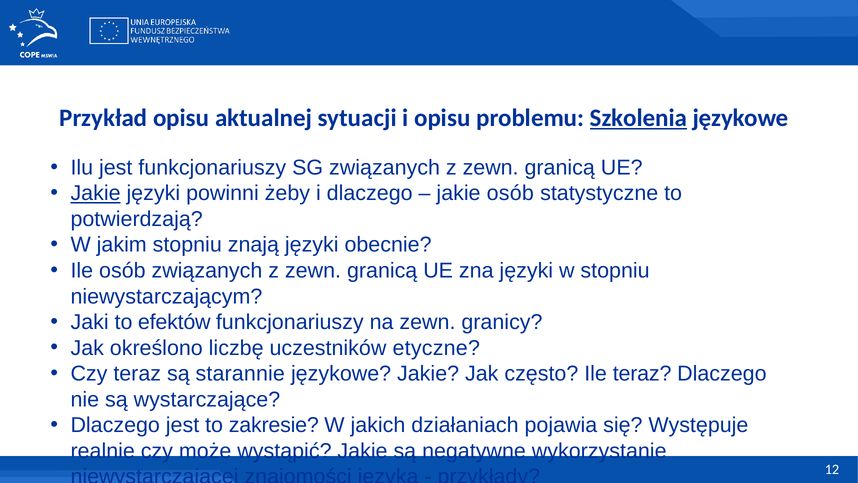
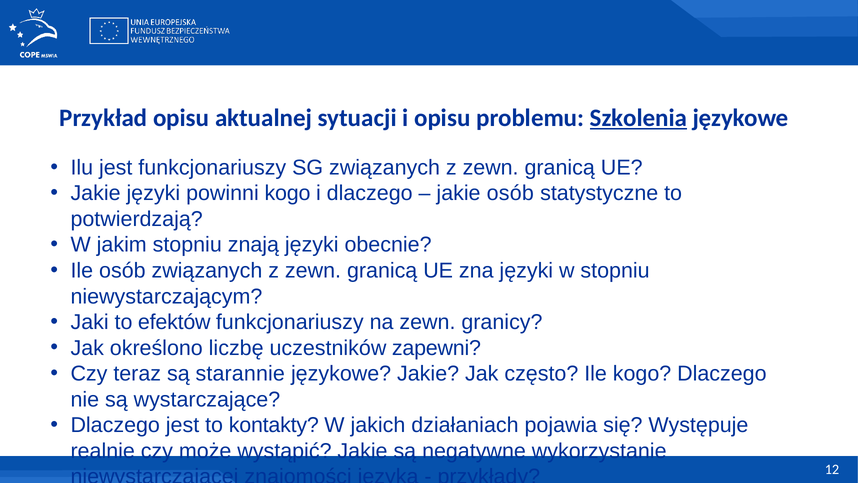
Jakie at (96, 193) underline: present -> none
powinni żeby: żeby -> kogo
etyczne: etyczne -> zapewni
Ile teraz: teraz -> kogo
zakresie: zakresie -> kontakty
